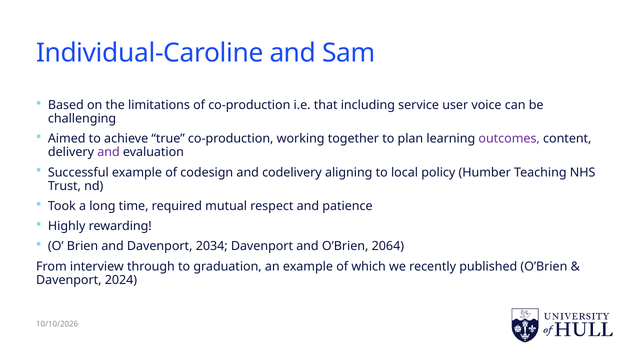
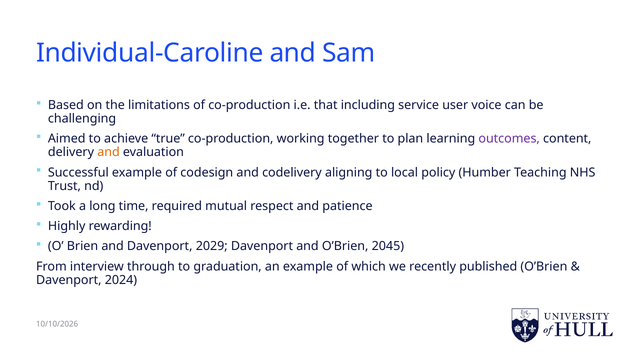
and at (108, 152) colour: purple -> orange
2034: 2034 -> 2029
2064: 2064 -> 2045
